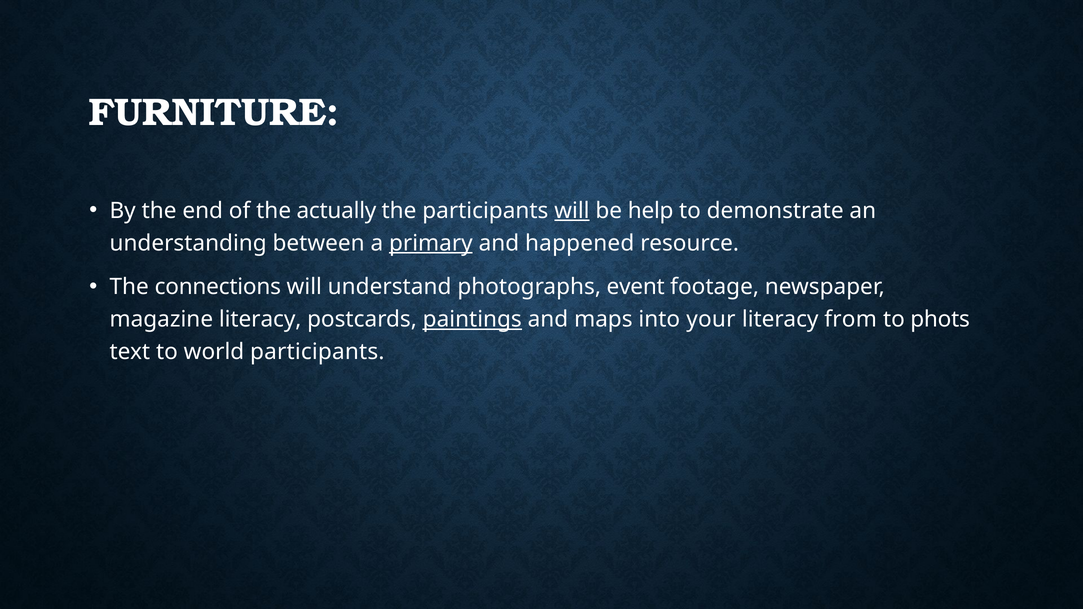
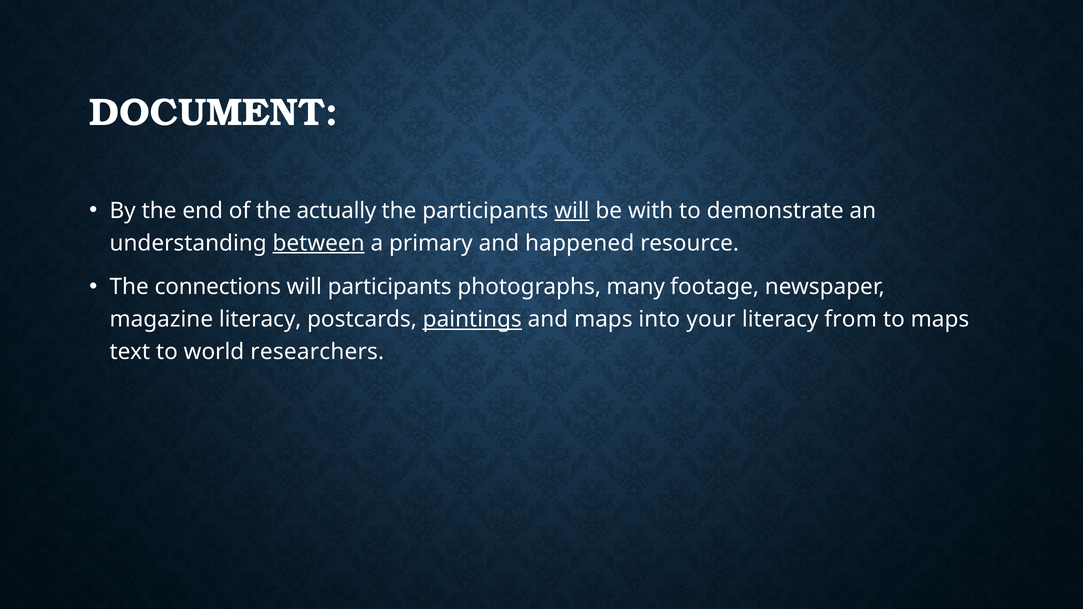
FURNITURE: FURNITURE -> DOCUMENT
help: help -> with
between underline: none -> present
primary underline: present -> none
will understand: understand -> participants
event: event -> many
to phots: phots -> maps
world participants: participants -> researchers
